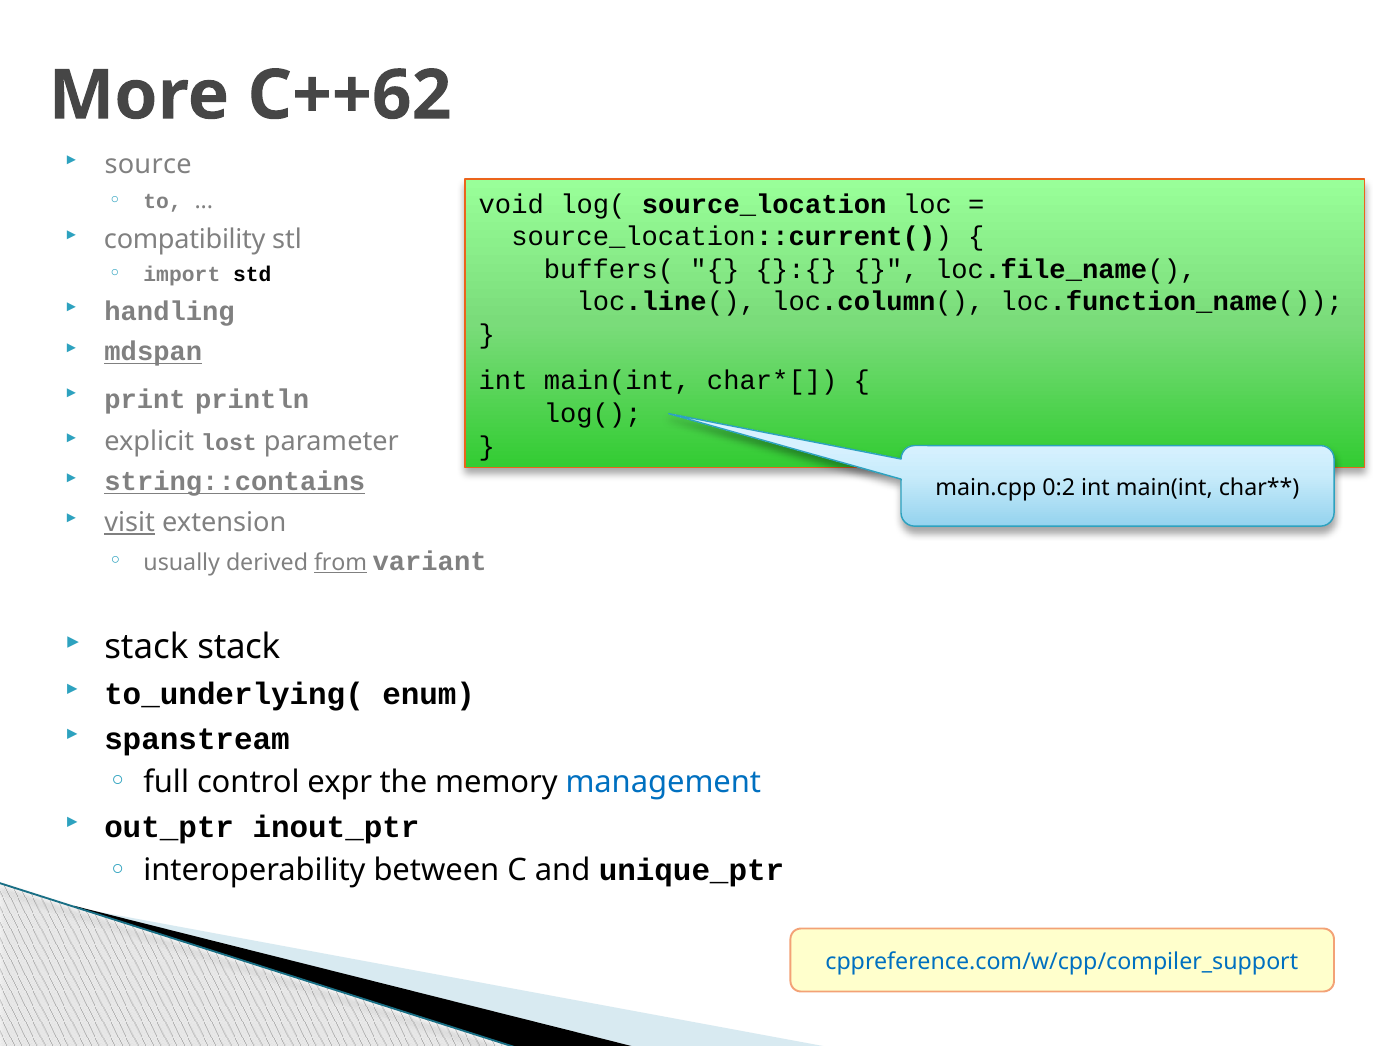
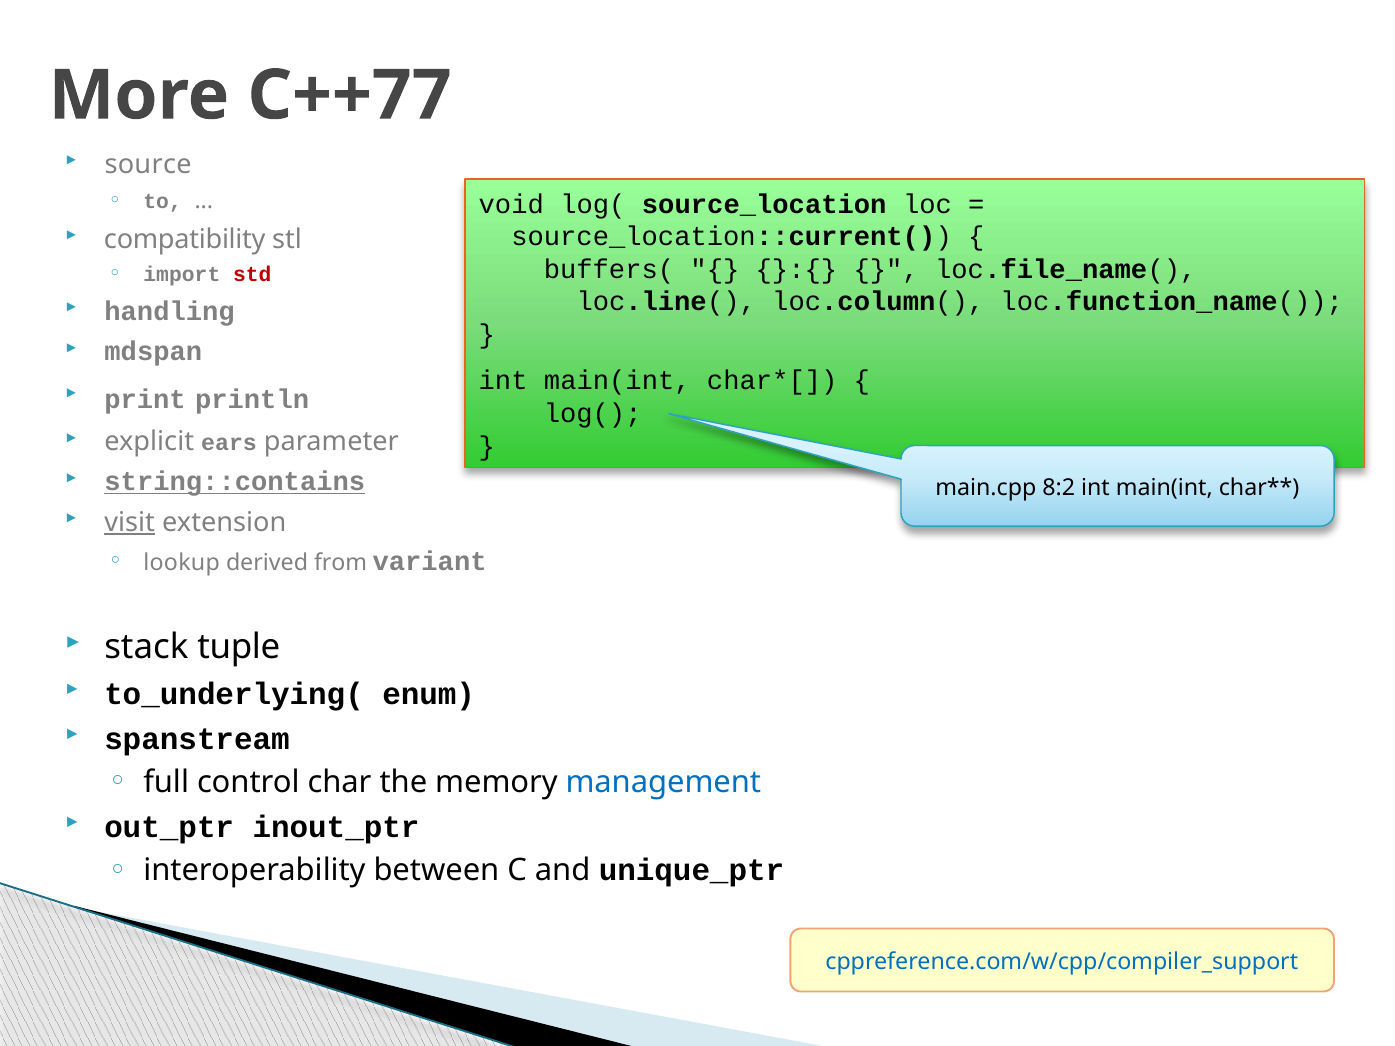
C++62: C++62 -> C++77
std colour: black -> red
mdspan underline: present -> none
lost: lost -> ears
0:2: 0:2 -> 8:2
usually: usually -> lookup
from underline: present -> none
stack stack: stack -> tuple
expr: expr -> char
